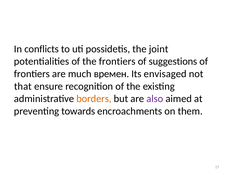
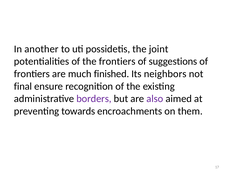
conflicts: conflicts -> another
времен: времен -> finished
envisaged: envisaged -> neighbors
that: that -> final
borders colour: orange -> purple
